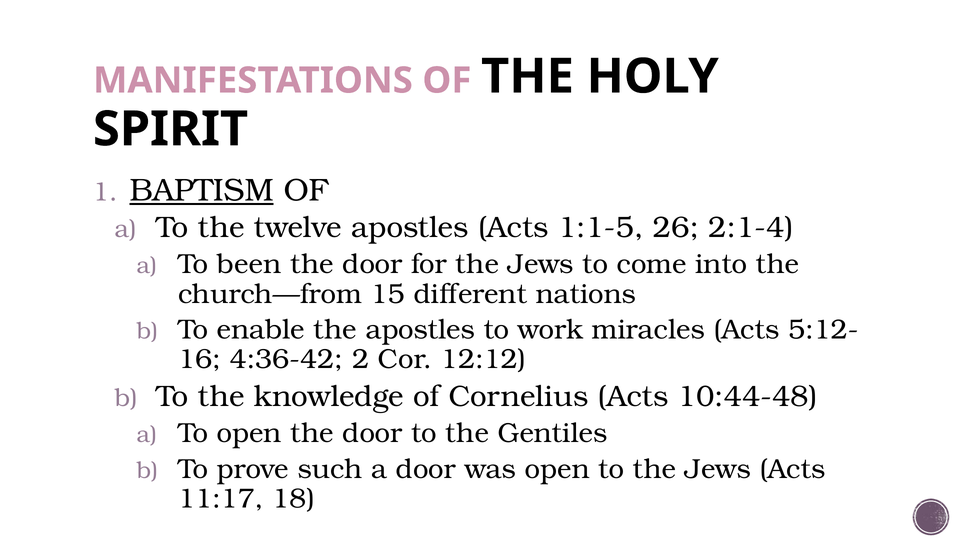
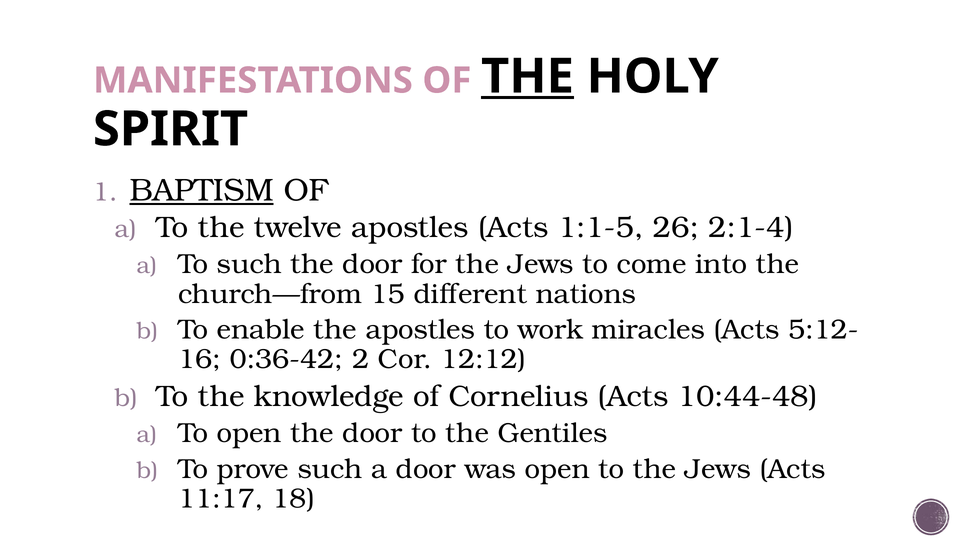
THE at (528, 77) underline: none -> present
To been: been -> such
4:36-42: 4:36-42 -> 0:36-42
